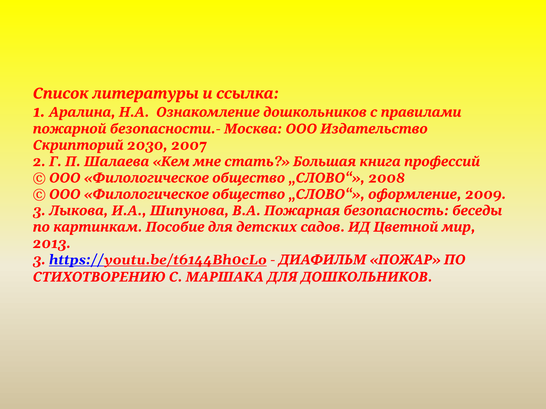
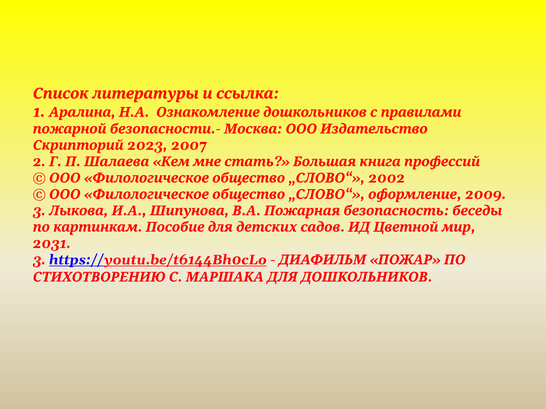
2030: 2030 -> 2023
2008: 2008 -> 2002
2013: 2013 -> 2031
